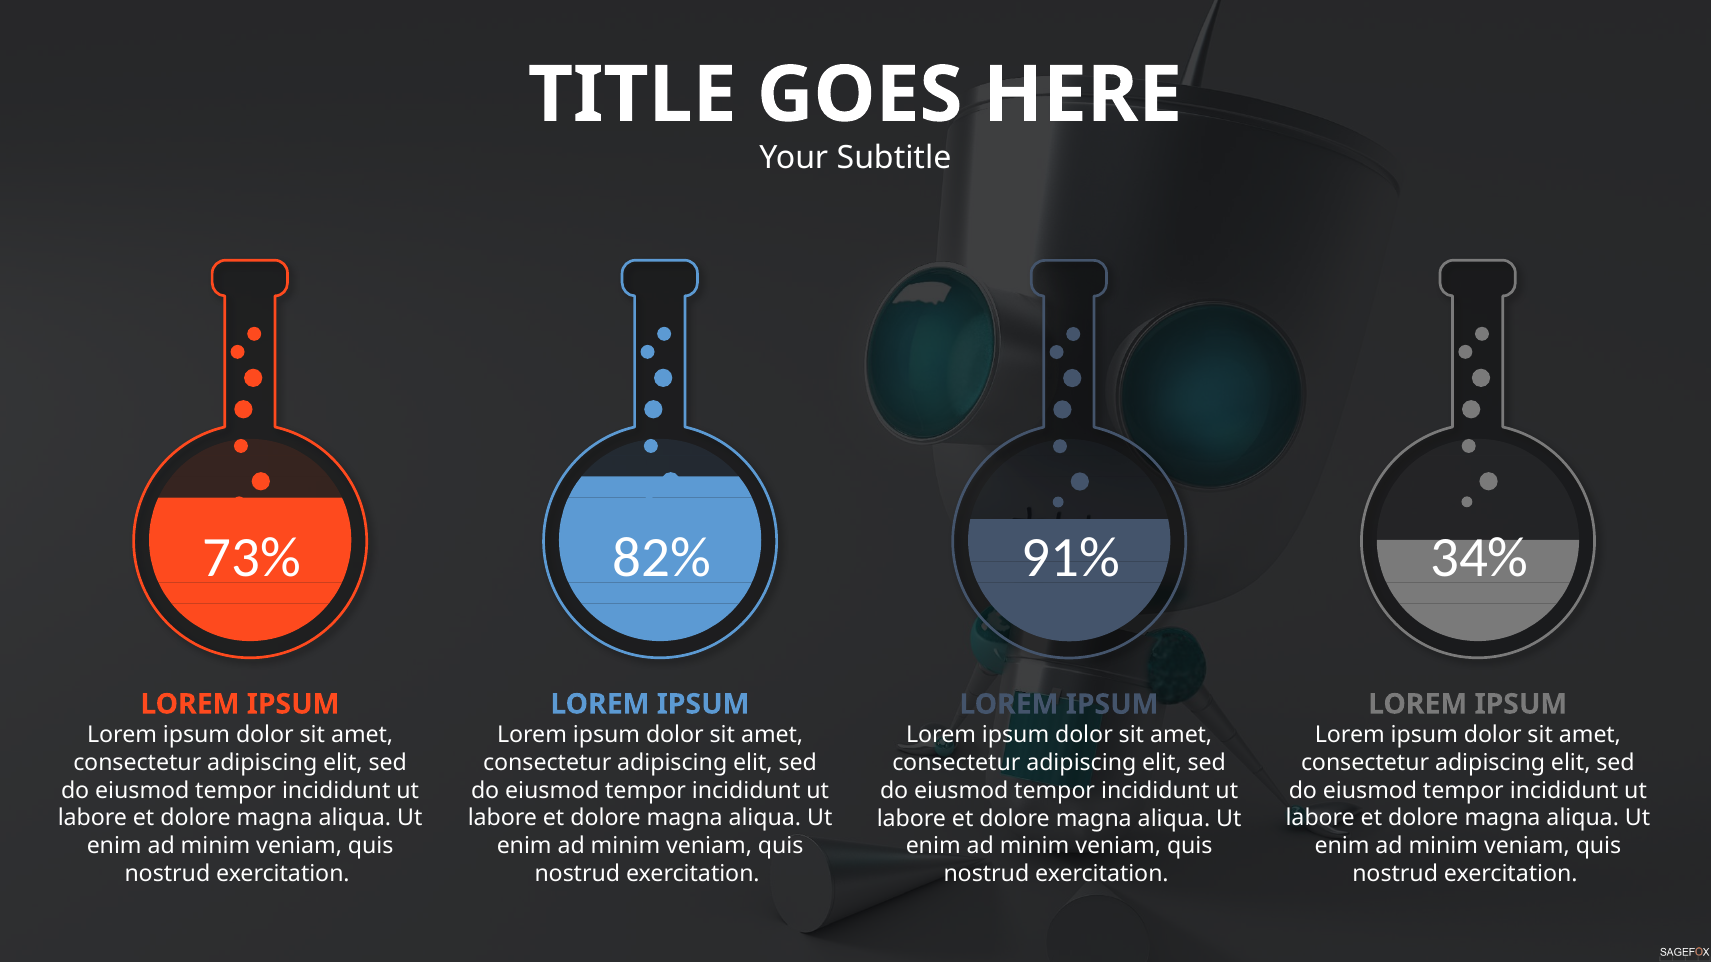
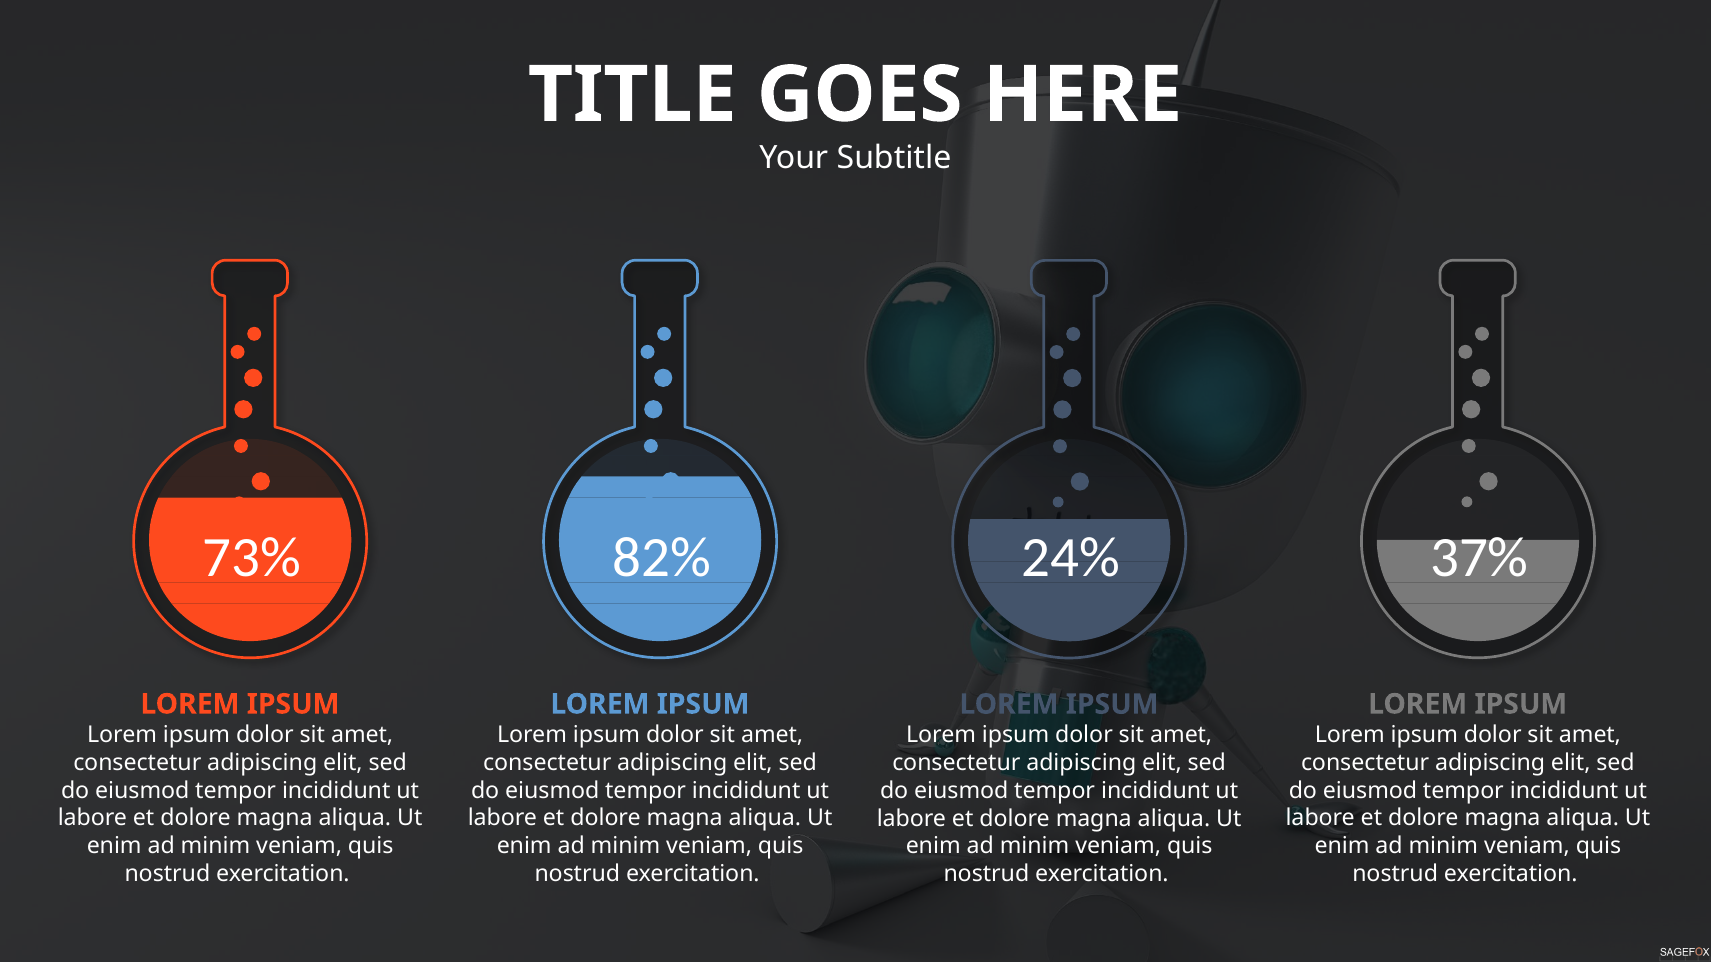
34%: 34% -> 37%
91%: 91% -> 24%
